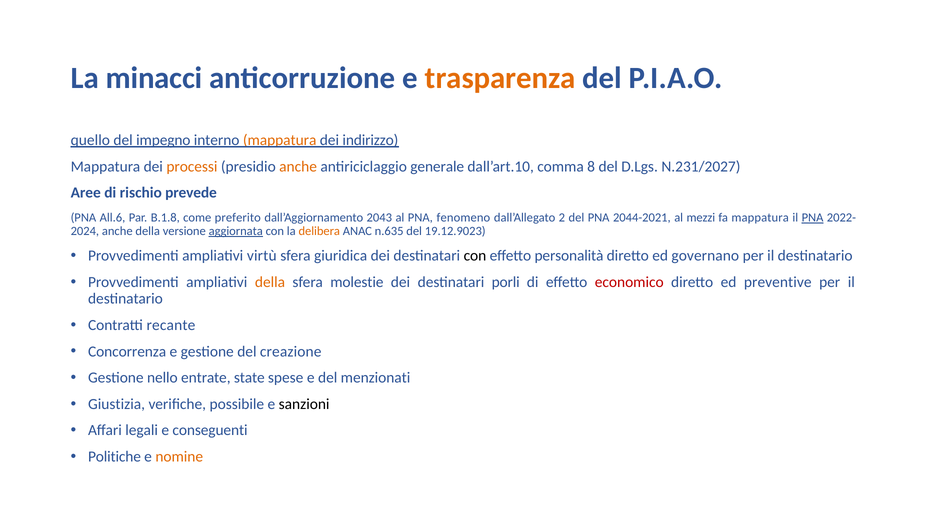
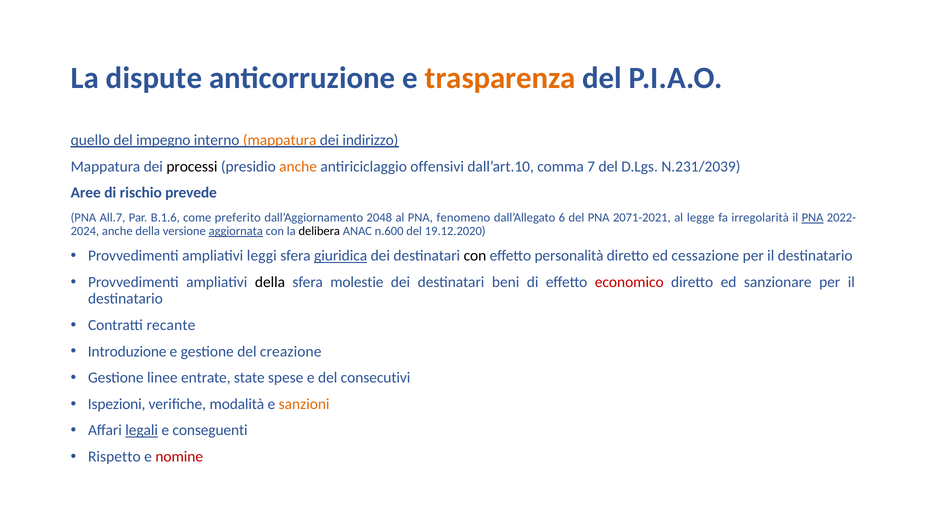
minacci: minacci -> dispute
processi colour: orange -> black
generale: generale -> offensivi
8: 8 -> 7
N.231/2027: N.231/2027 -> N.231/2039
All.6: All.6 -> All.7
B.1.8: B.1.8 -> B.1.6
2043: 2043 -> 2048
2: 2 -> 6
2044-2021: 2044-2021 -> 2071-2021
mezzi: mezzi -> legge
fa mappatura: mappatura -> irregolarità
delibera colour: orange -> black
n.635: n.635 -> n.600
19.12.9023: 19.12.9023 -> 19.12.2020
virtù: virtù -> leggi
giuridica underline: none -> present
governano: governano -> cessazione
della at (270, 282) colour: orange -> black
porli: porli -> beni
preventive: preventive -> sanzionare
Concorrenza: Concorrenza -> Introduzione
nello: nello -> linee
menzionati: menzionati -> consecutivi
Giustizia: Giustizia -> Ispezioni
possibile: possibile -> modalità
sanzioni colour: black -> orange
legali underline: none -> present
Politiche: Politiche -> Rispetto
nomine colour: orange -> red
